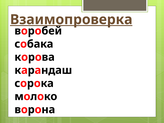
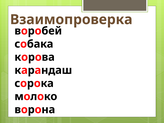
Взаимопроверка underline: present -> none
